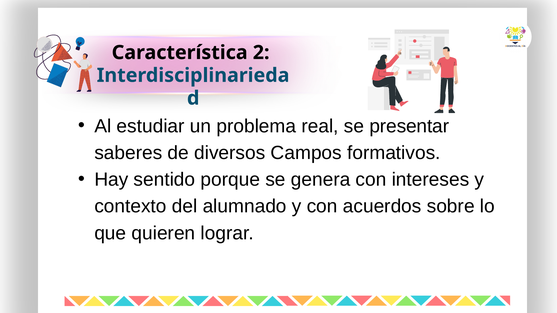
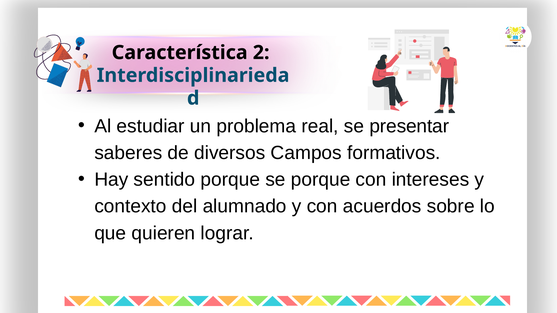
se genera: genera -> porque
